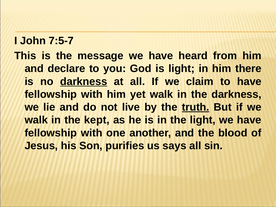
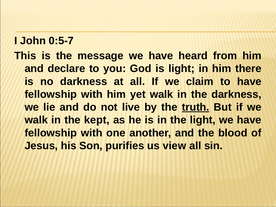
7:5-7: 7:5-7 -> 0:5-7
darkness at (84, 81) underline: present -> none
says: says -> view
